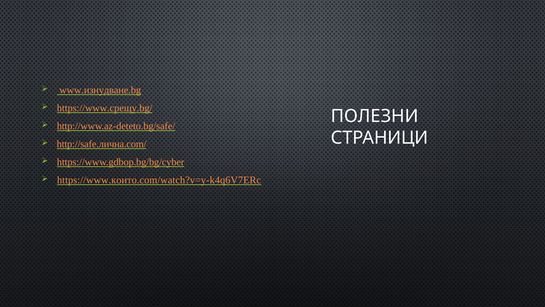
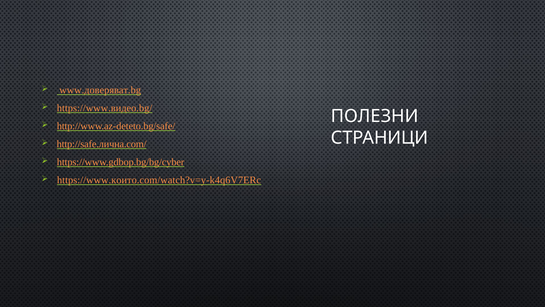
www.изнудване.bg: www.изнудване.bg -> www.доверяват.bg
https://www.срещу.bg/: https://www.срещу.bg/ -> https://www.видео.bg/
